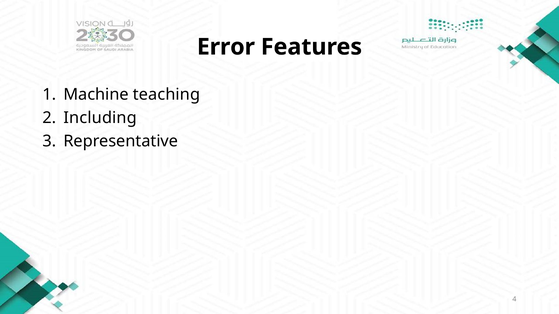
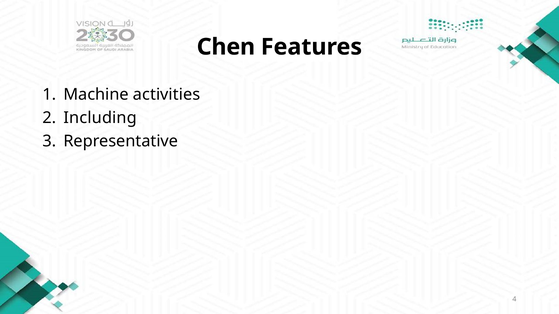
Error: Error -> Chen
teaching: teaching -> activities
